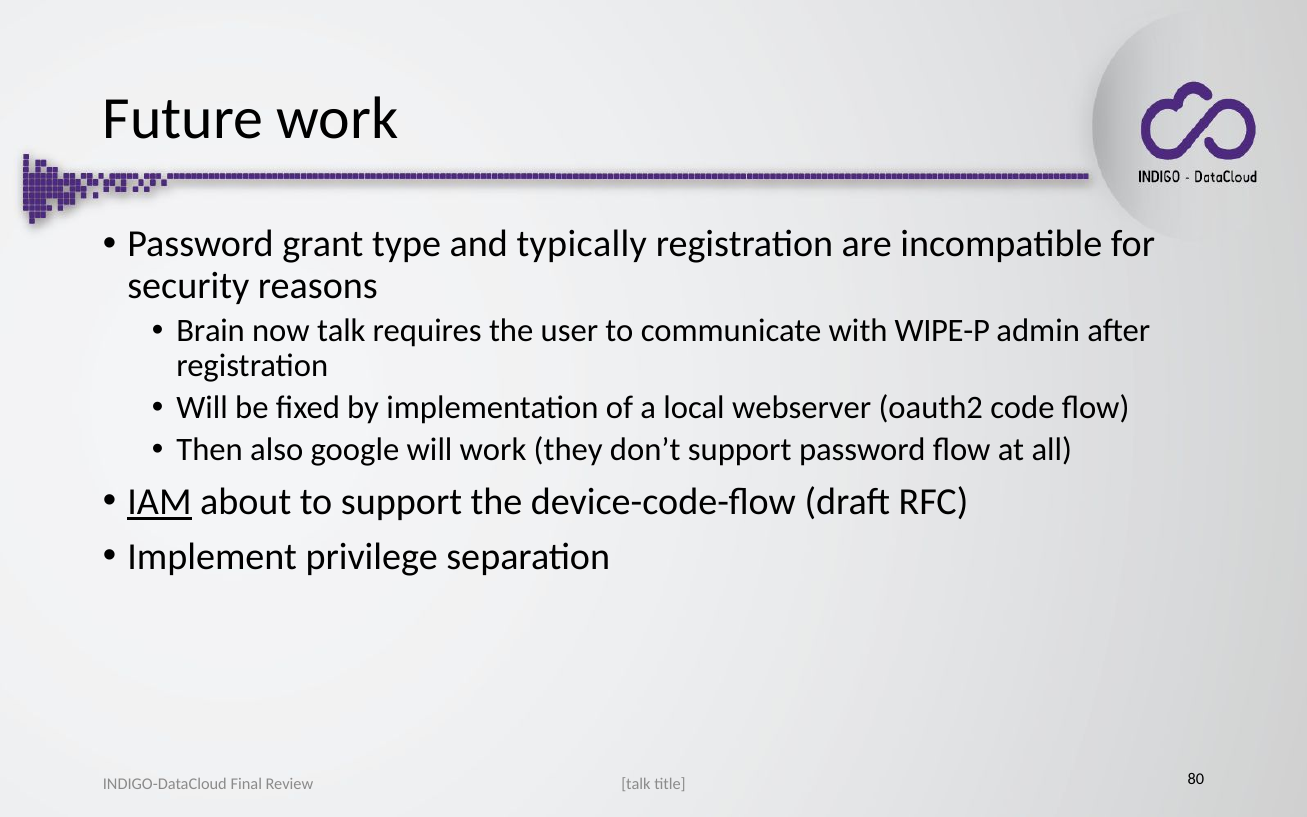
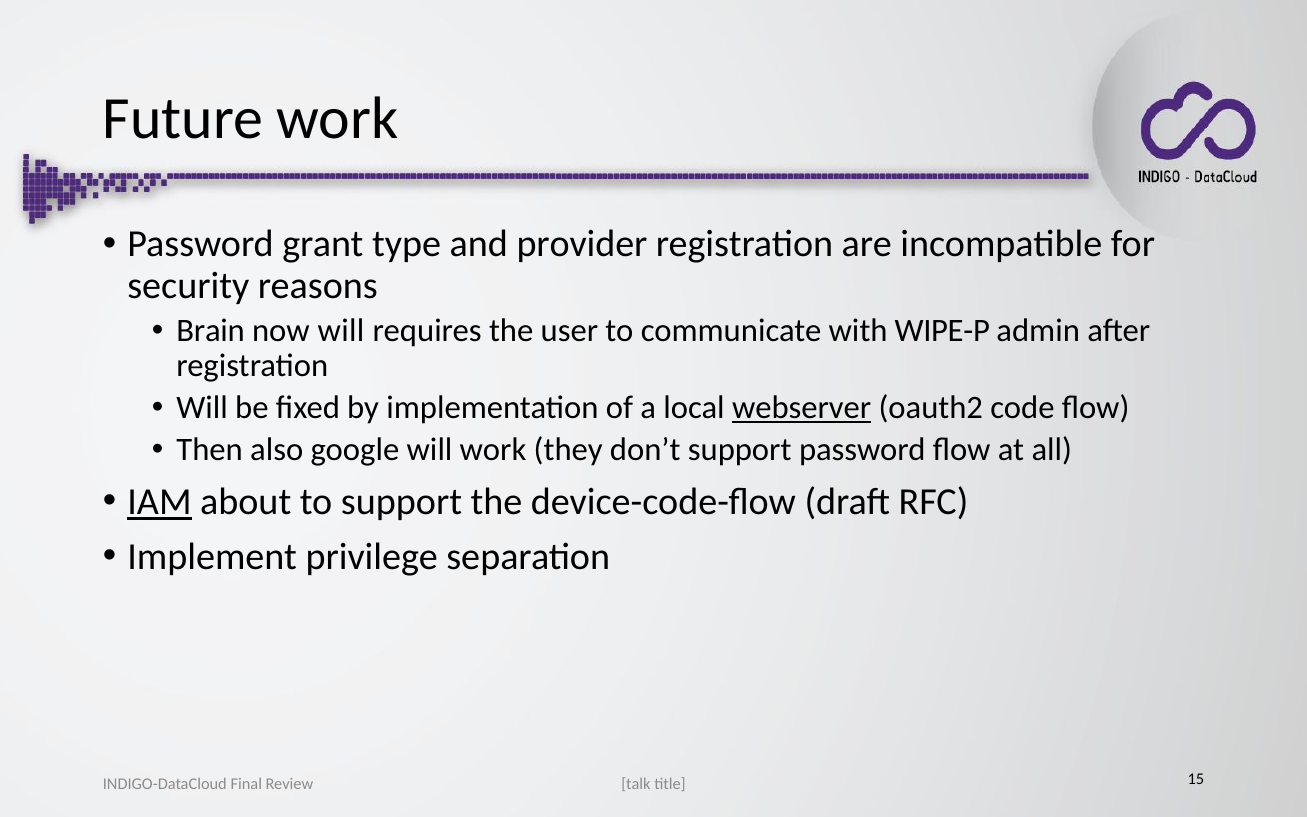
typically: typically -> provider
now talk: talk -> will
webserver underline: none -> present
80: 80 -> 15
